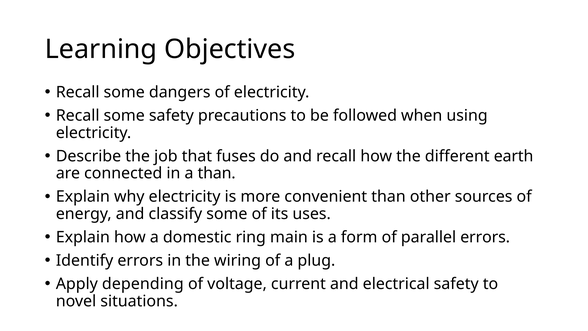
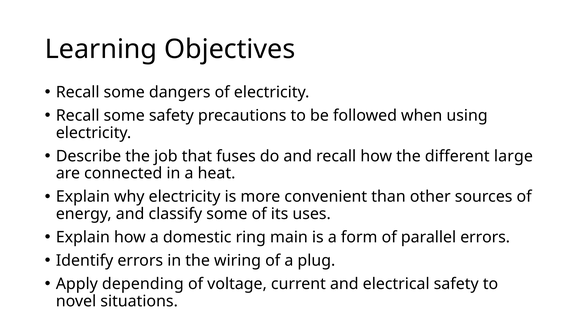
earth: earth -> large
a than: than -> heat
